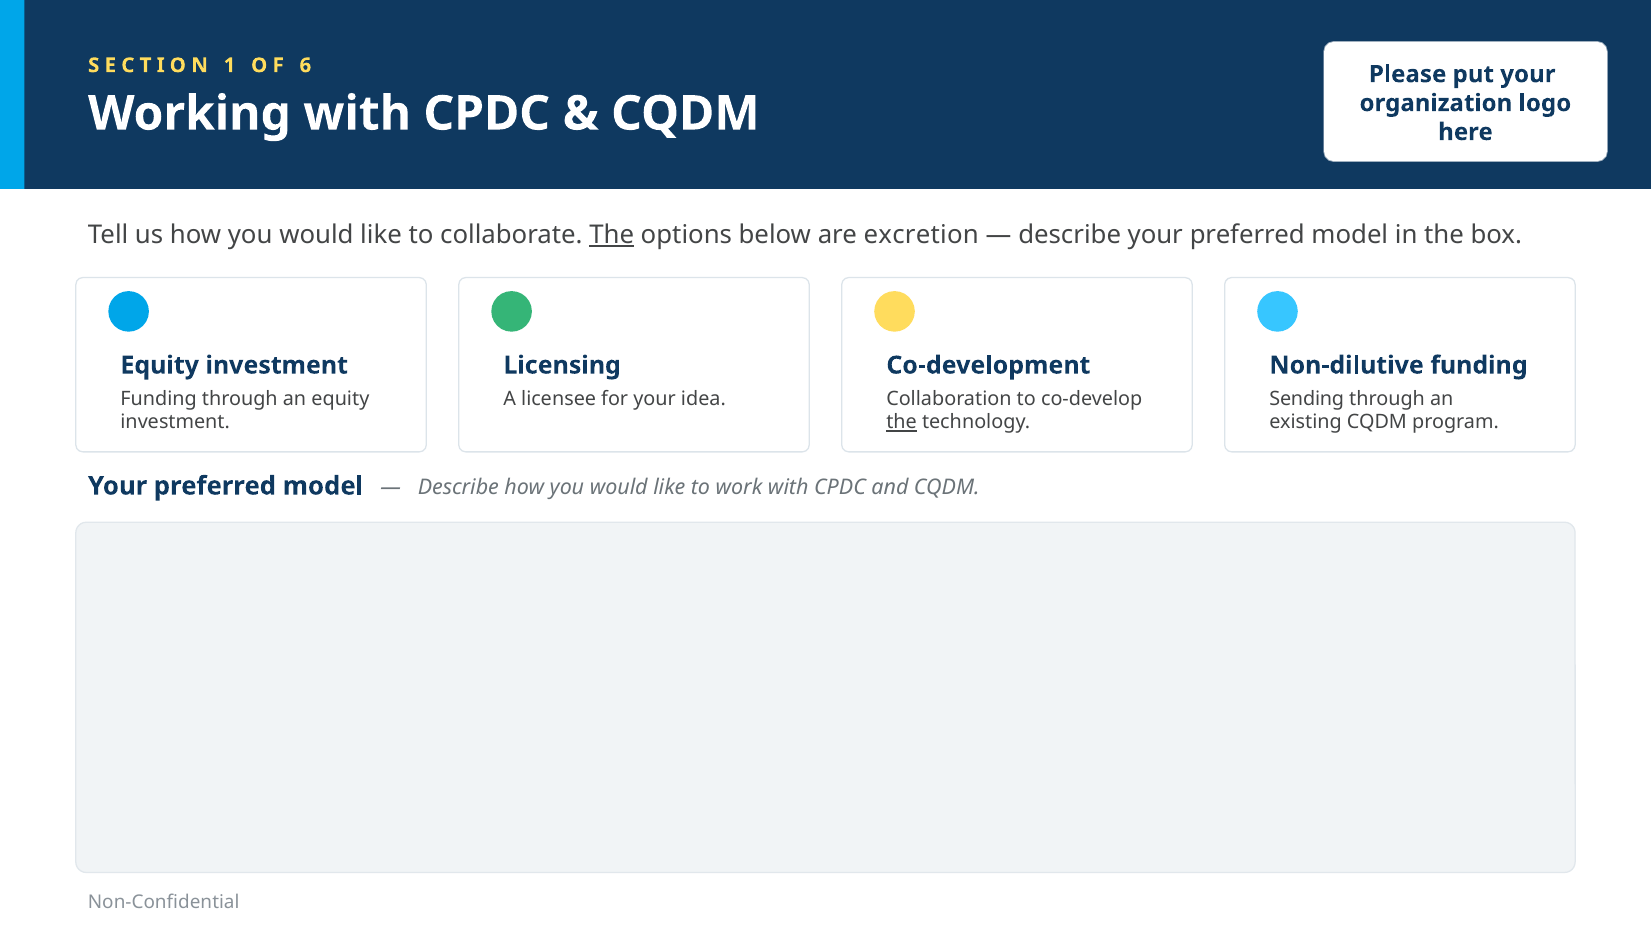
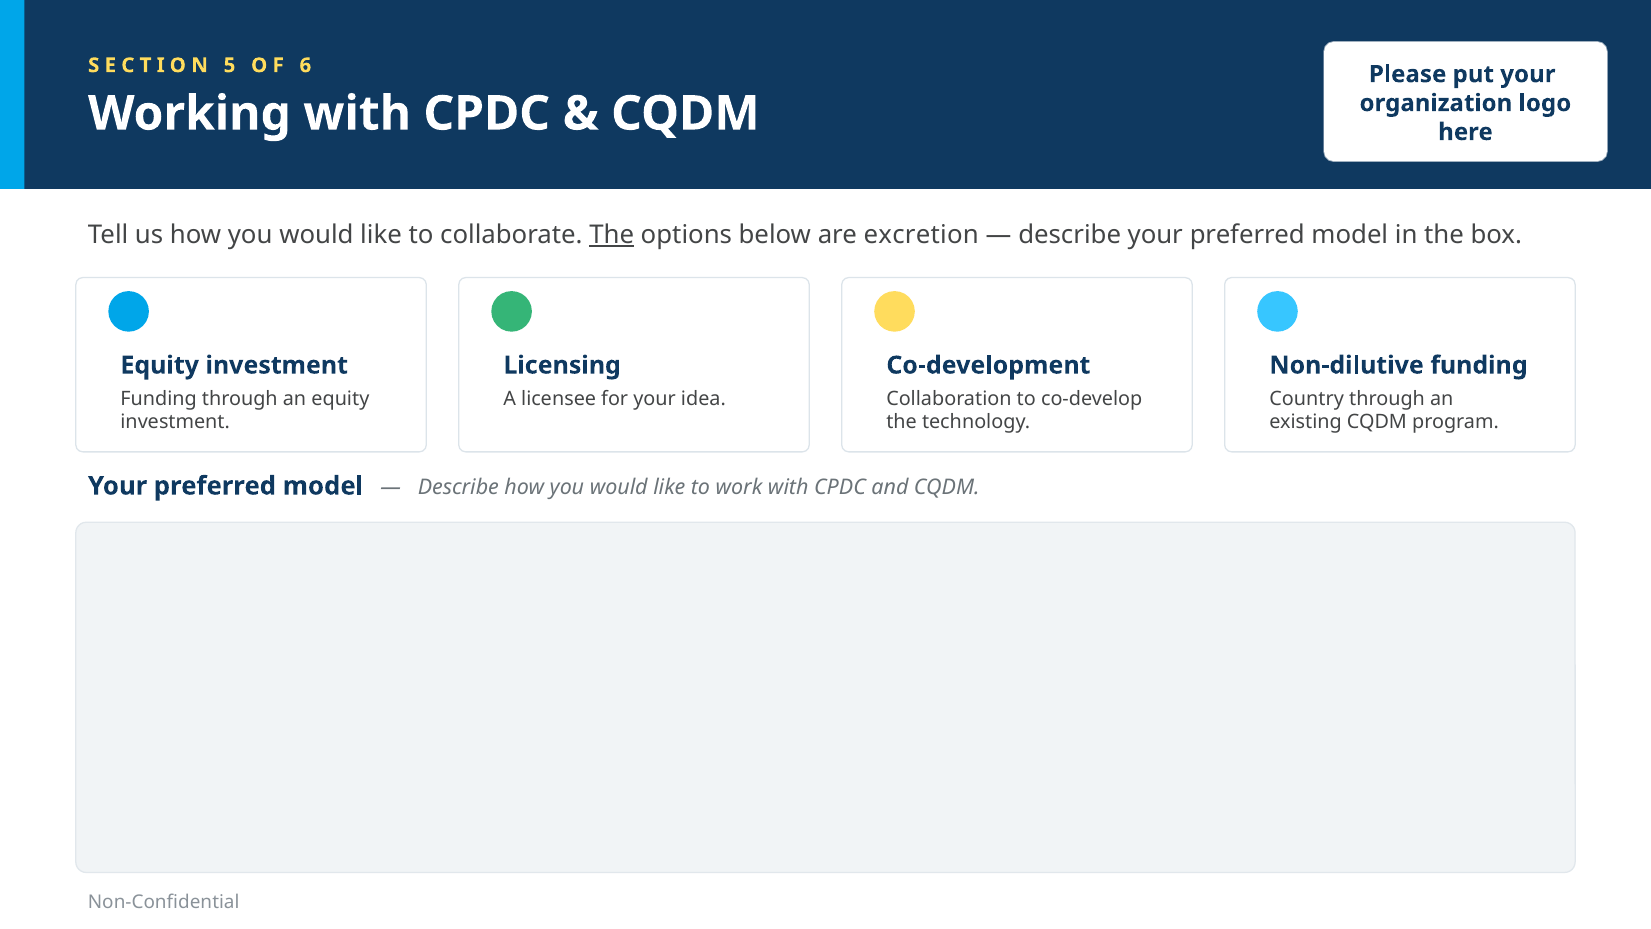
1: 1 -> 5
Sending: Sending -> Country
the at (902, 422) underline: present -> none
